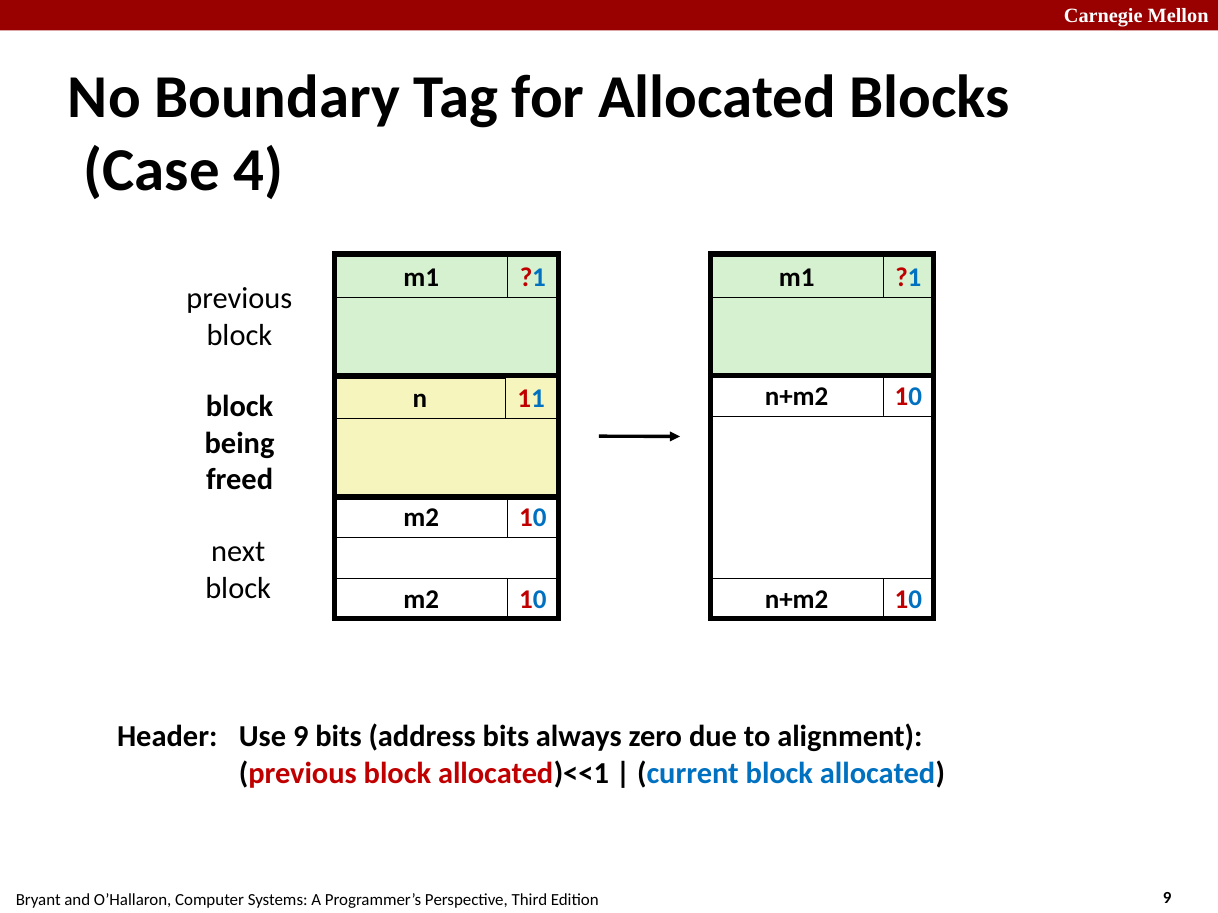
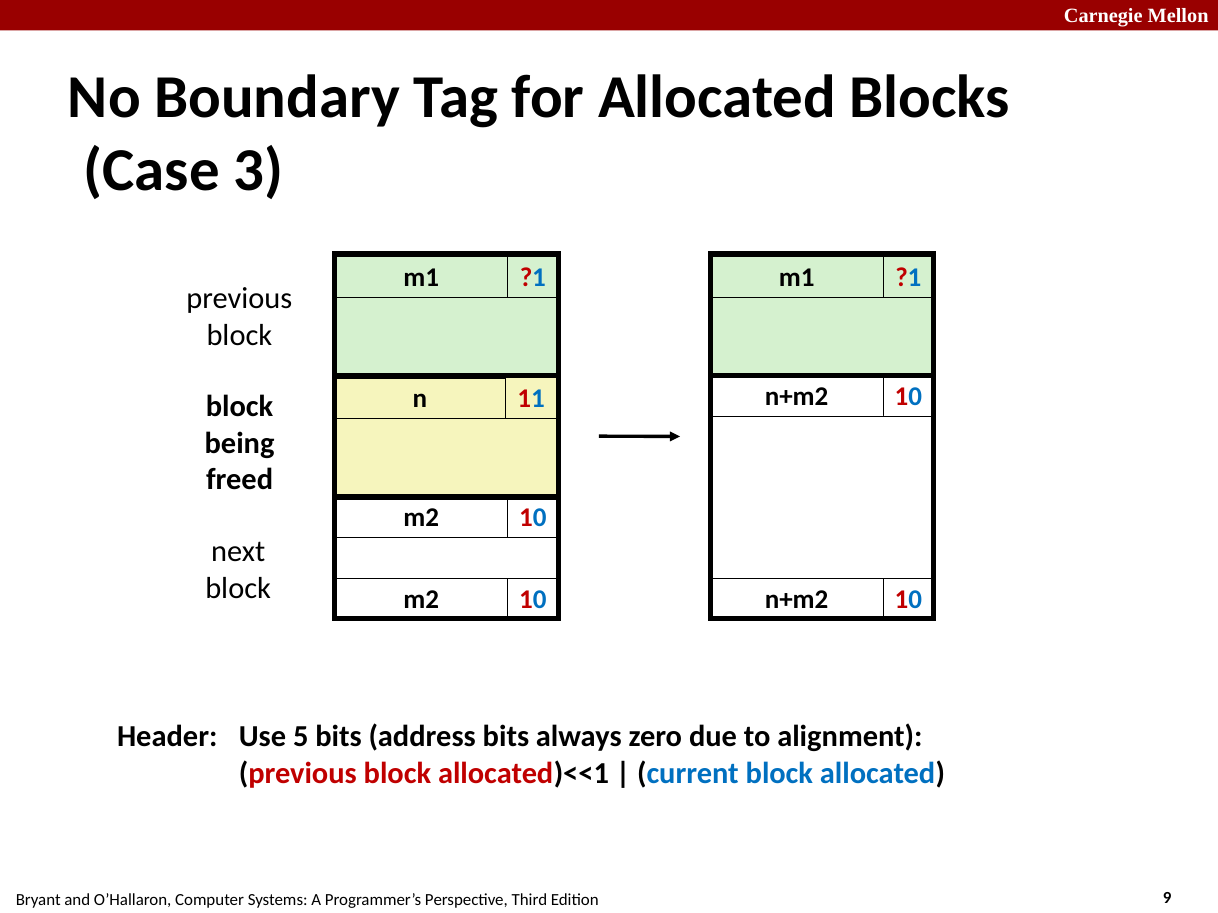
4: 4 -> 3
Use 9: 9 -> 5
